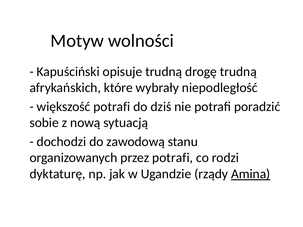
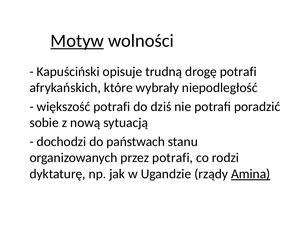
Motyw underline: none -> present
drogę trudną: trudną -> potrafi
zawodową: zawodową -> państwach
